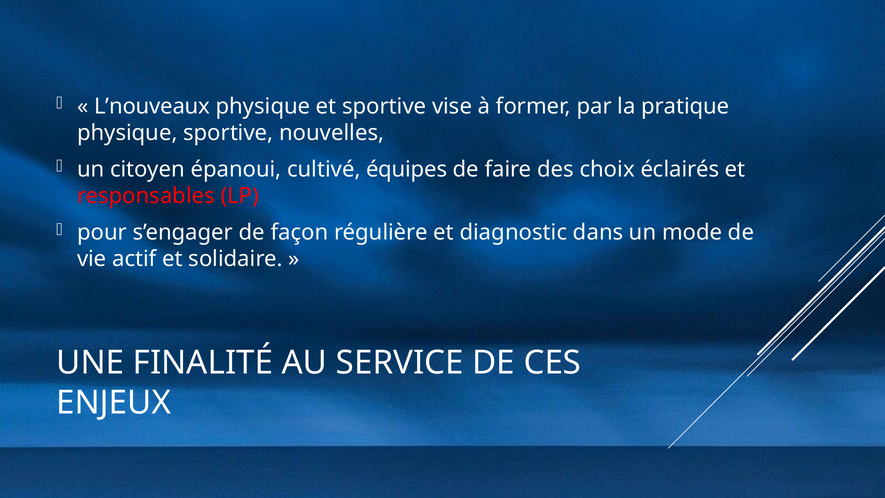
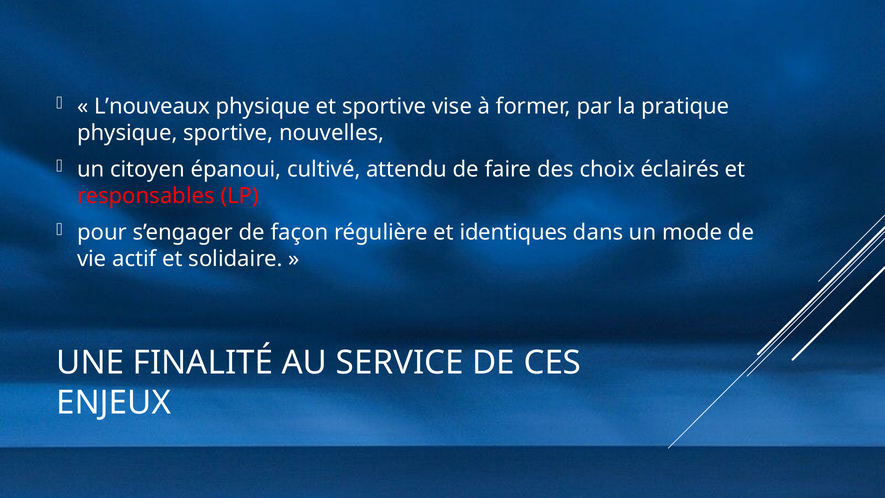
équipes: équipes -> attendu
diagnostic: diagnostic -> identiques
